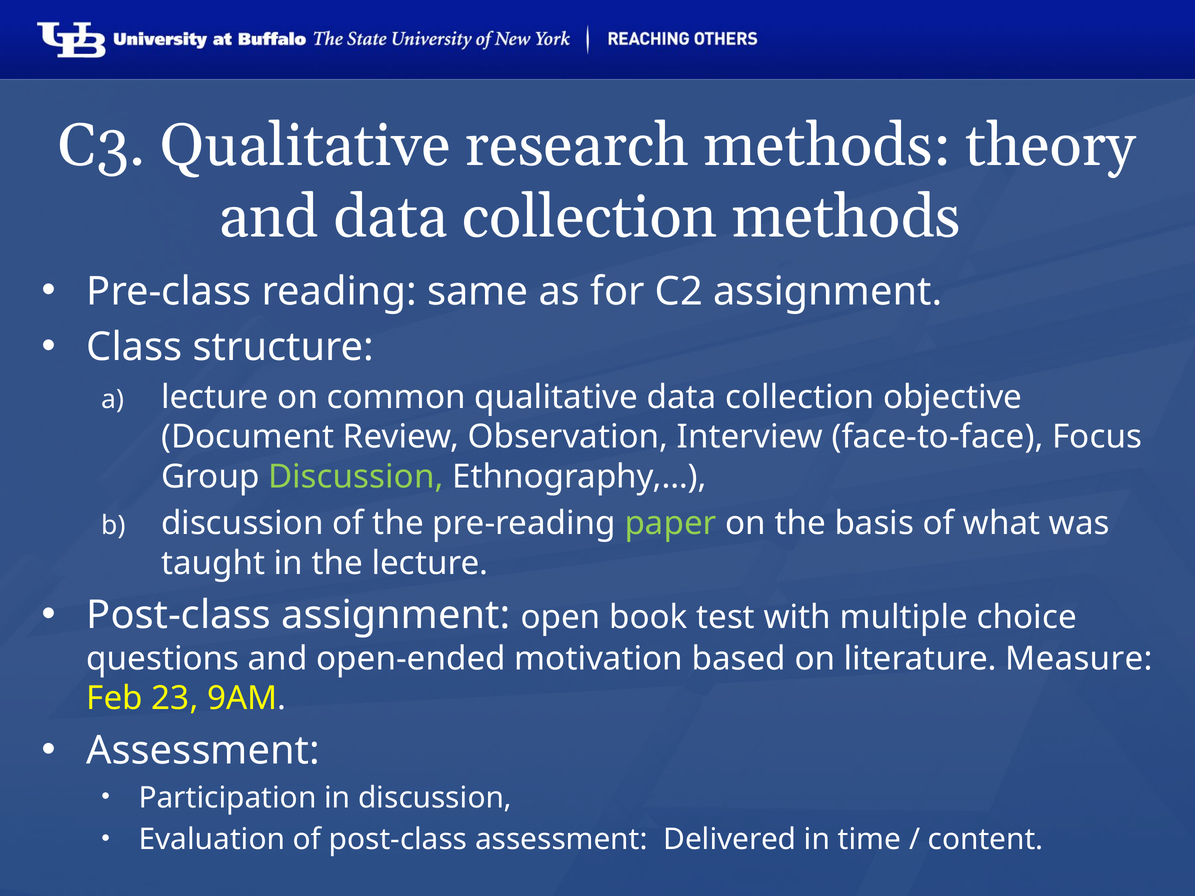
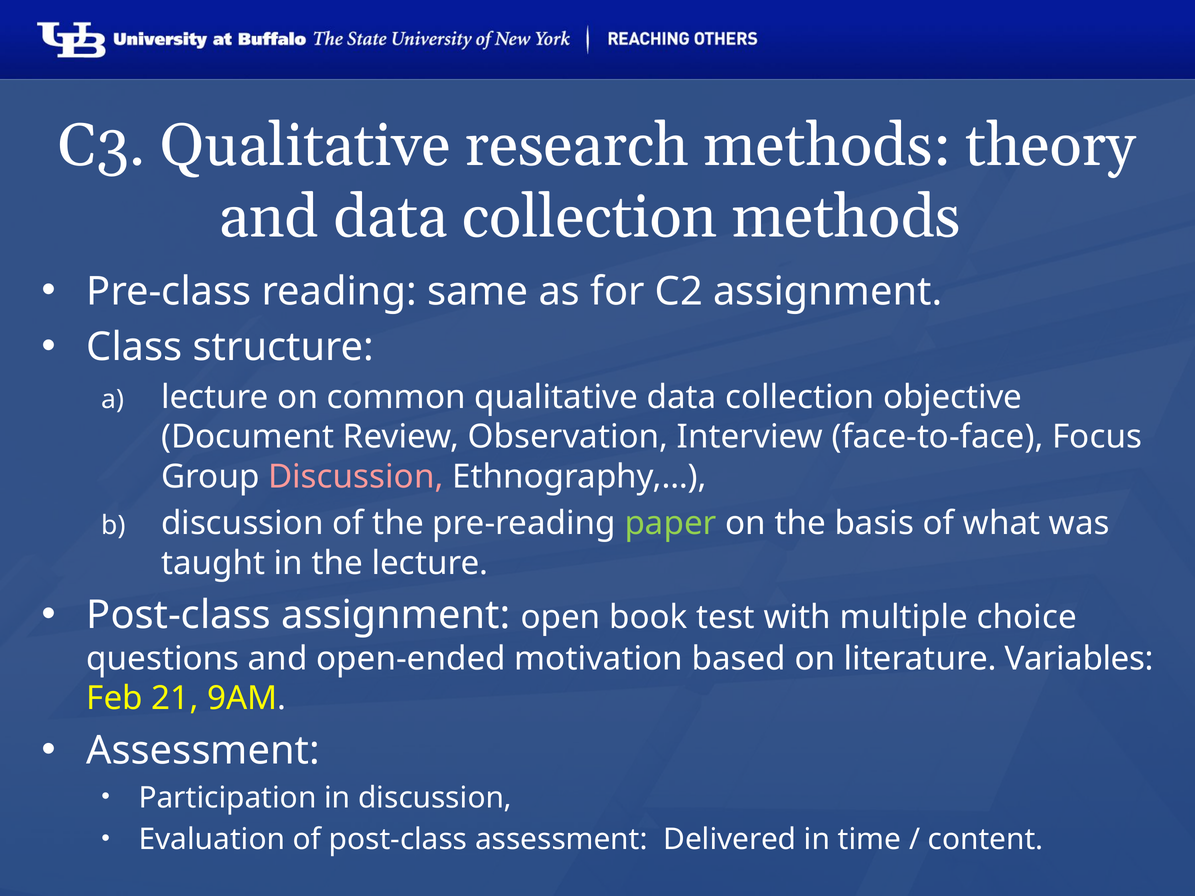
Discussion at (356, 477) colour: light green -> pink
Measure: Measure -> Variables
23: 23 -> 21
